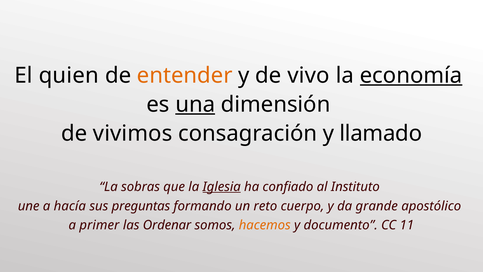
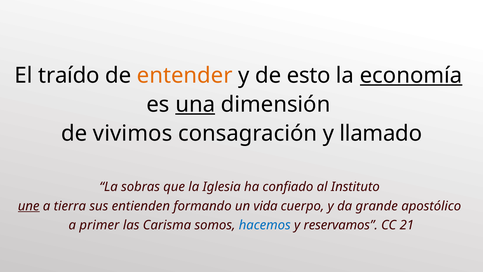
quien: quien -> traído
vivo: vivo -> esto
Iglesia underline: present -> none
une underline: none -> present
hacía: hacía -> tierra
preguntas: preguntas -> entienden
reto: reto -> vida
Ordenar: Ordenar -> Carisma
hacemos colour: orange -> blue
documento: documento -> reservamos
11: 11 -> 21
